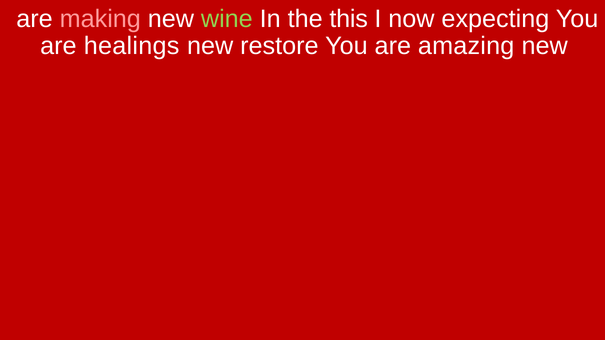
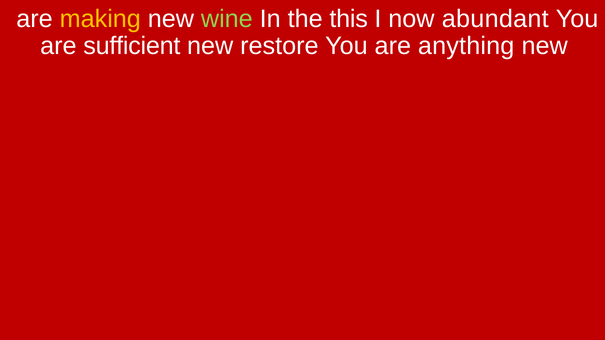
making colour: pink -> yellow
expecting: expecting -> abundant
healings: healings -> sufficient
amazing: amazing -> anything
